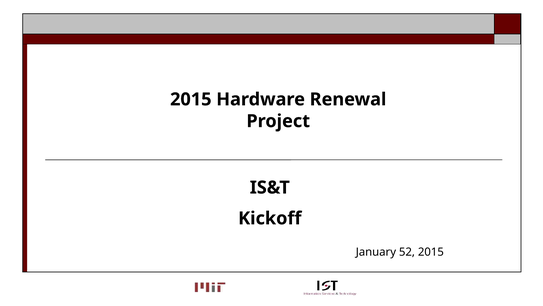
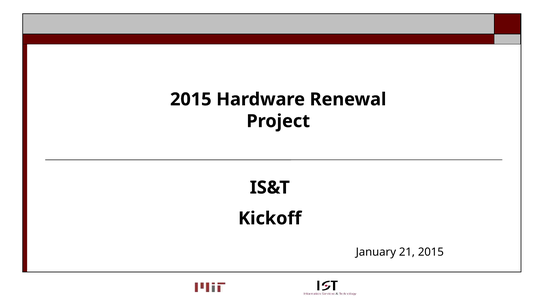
52: 52 -> 21
